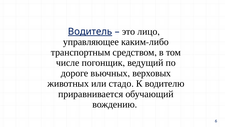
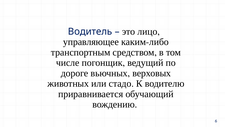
Водитель underline: present -> none
